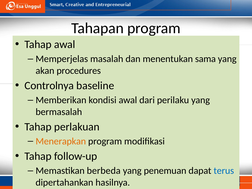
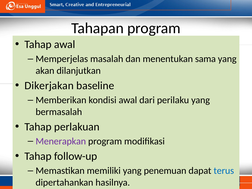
procedures: procedures -> dilanjutkan
Controlnya: Controlnya -> Dikerjakan
Menerapkan colour: orange -> purple
berbeda: berbeda -> memiliki
